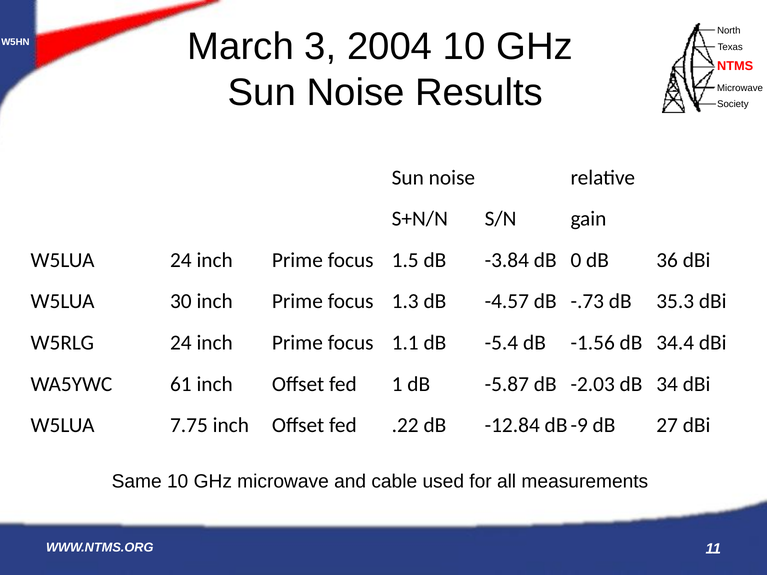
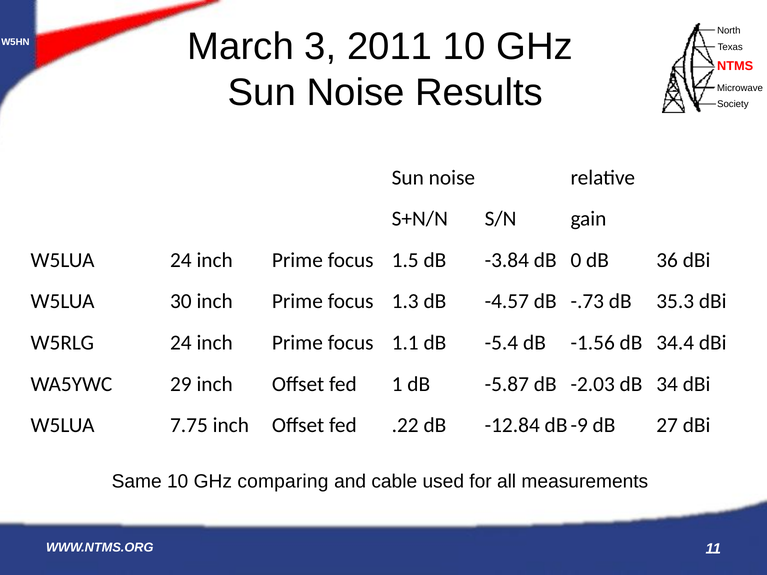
2004: 2004 -> 2011
61: 61 -> 29
GHz microwave: microwave -> comparing
